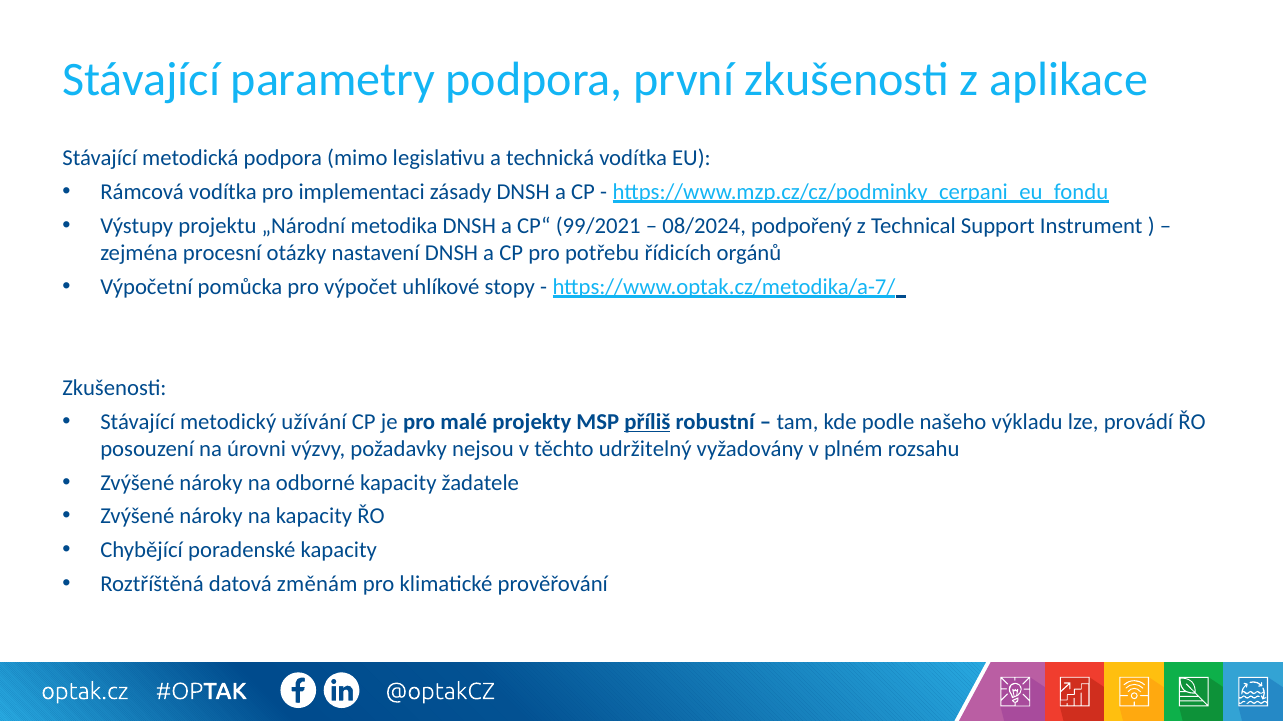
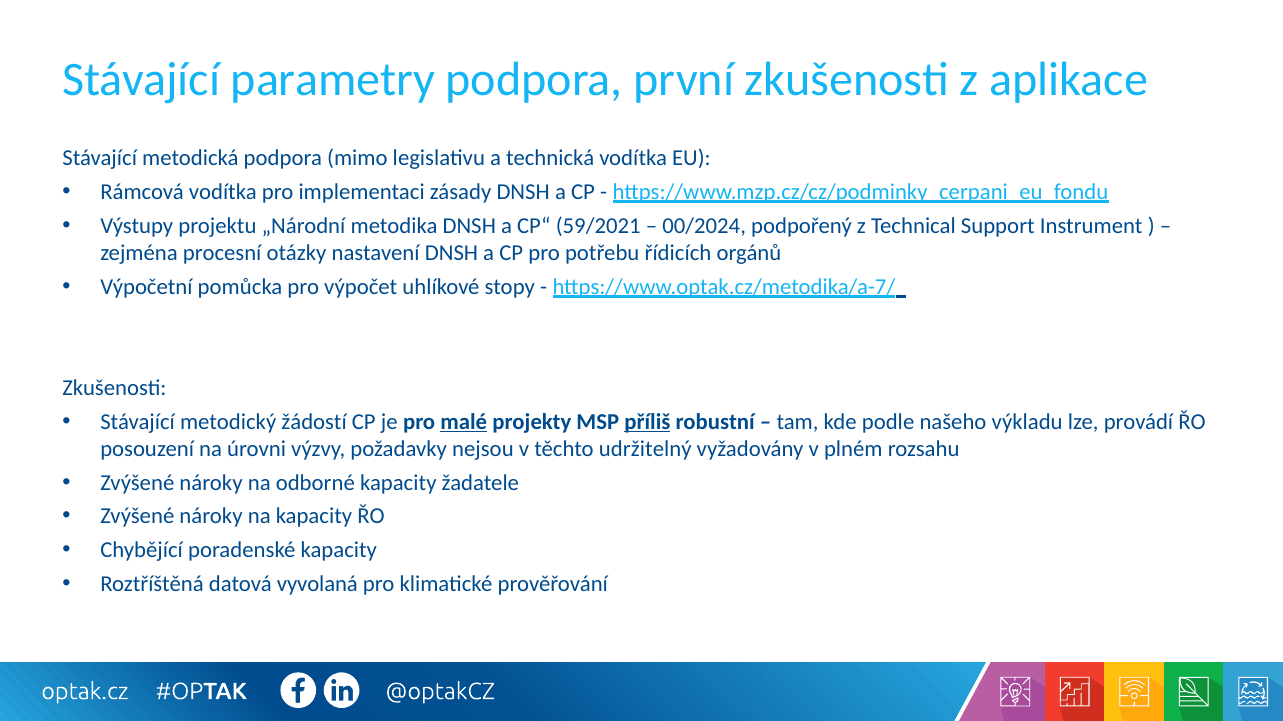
99/2021: 99/2021 -> 59/2021
08/2024: 08/2024 -> 00/2024
užívání: užívání -> žádostí
malé underline: none -> present
změnám: změnám -> vyvolaná
